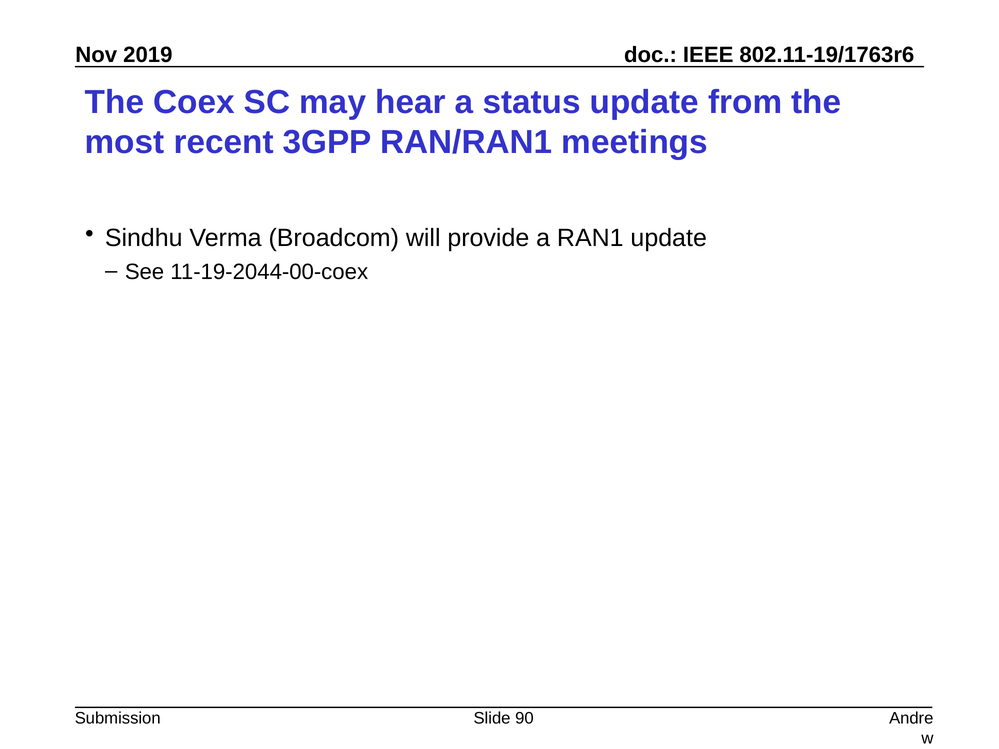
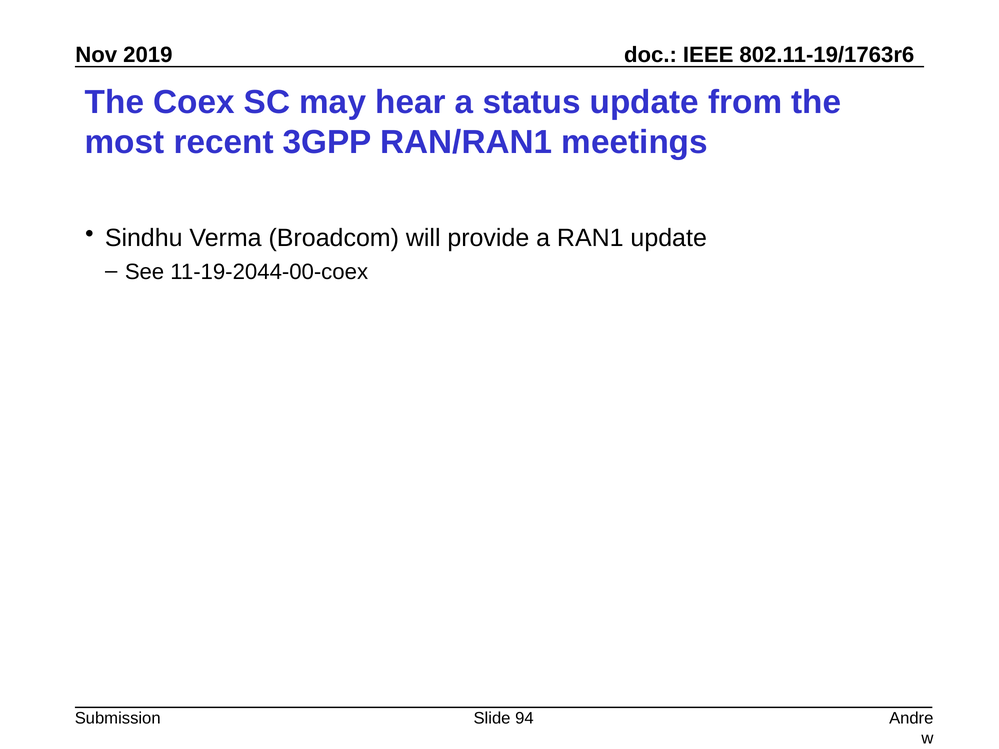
90: 90 -> 94
